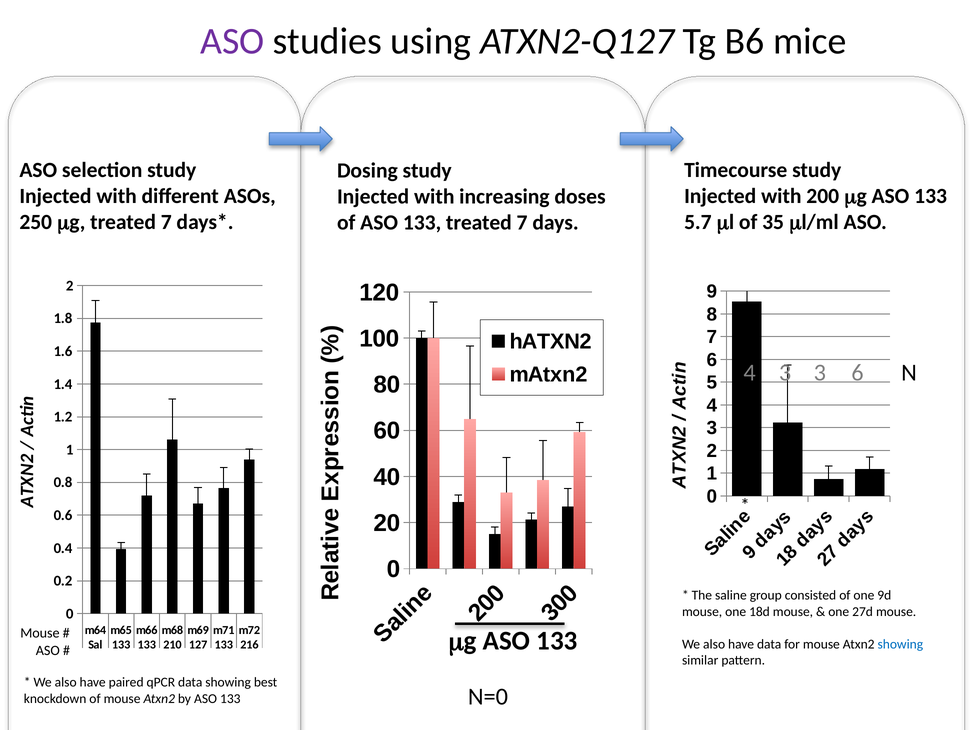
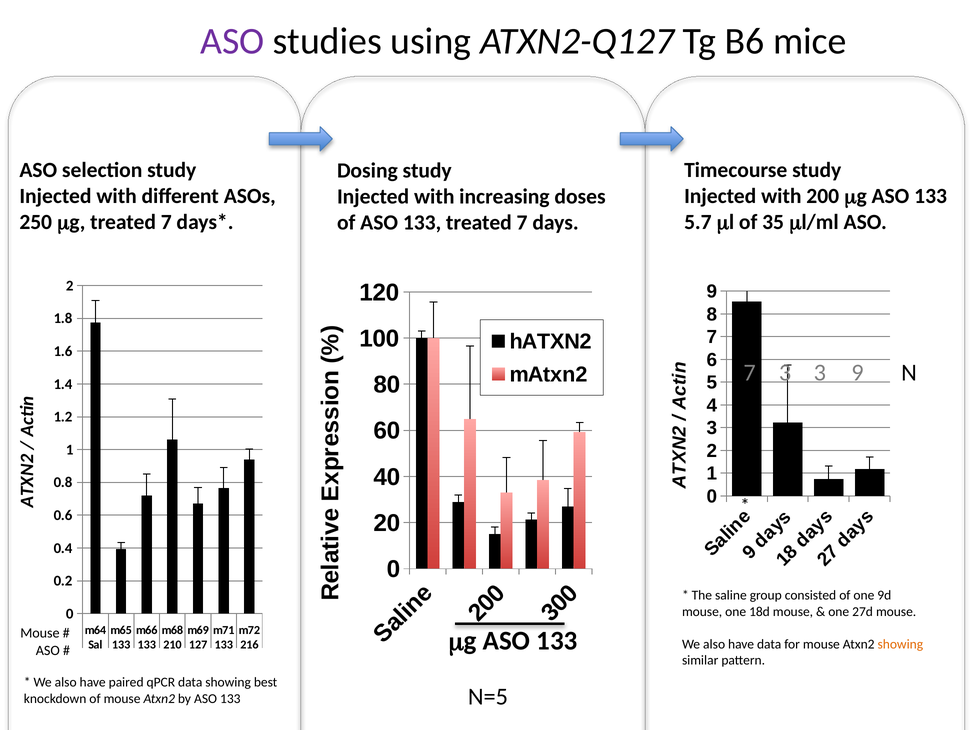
n 4: 4 -> 7
3 6: 6 -> 9
showing at (900, 644) colour: blue -> orange
N=0: N=0 -> N=5
